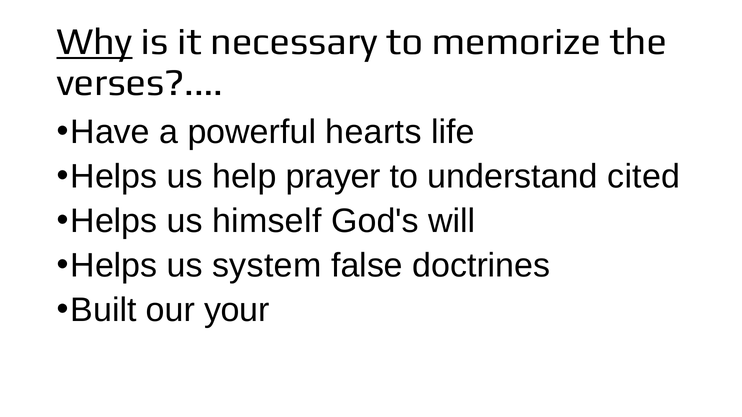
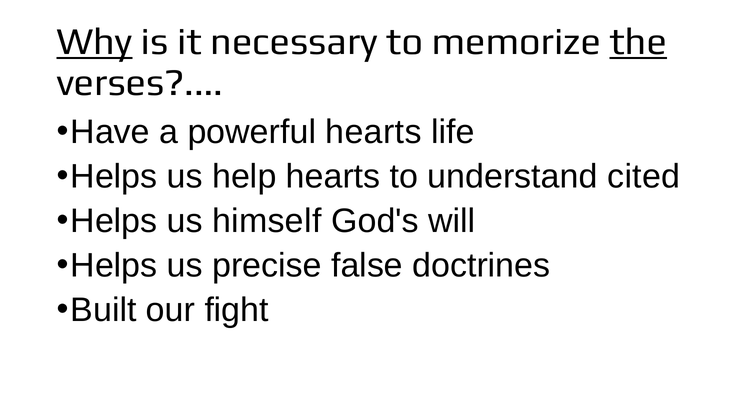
the underline: none -> present
help prayer: prayer -> hearts
system: system -> precise
your: your -> fight
